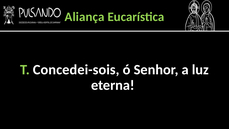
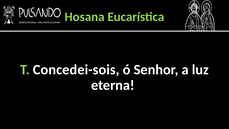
Aliança: Aliança -> Hosana
